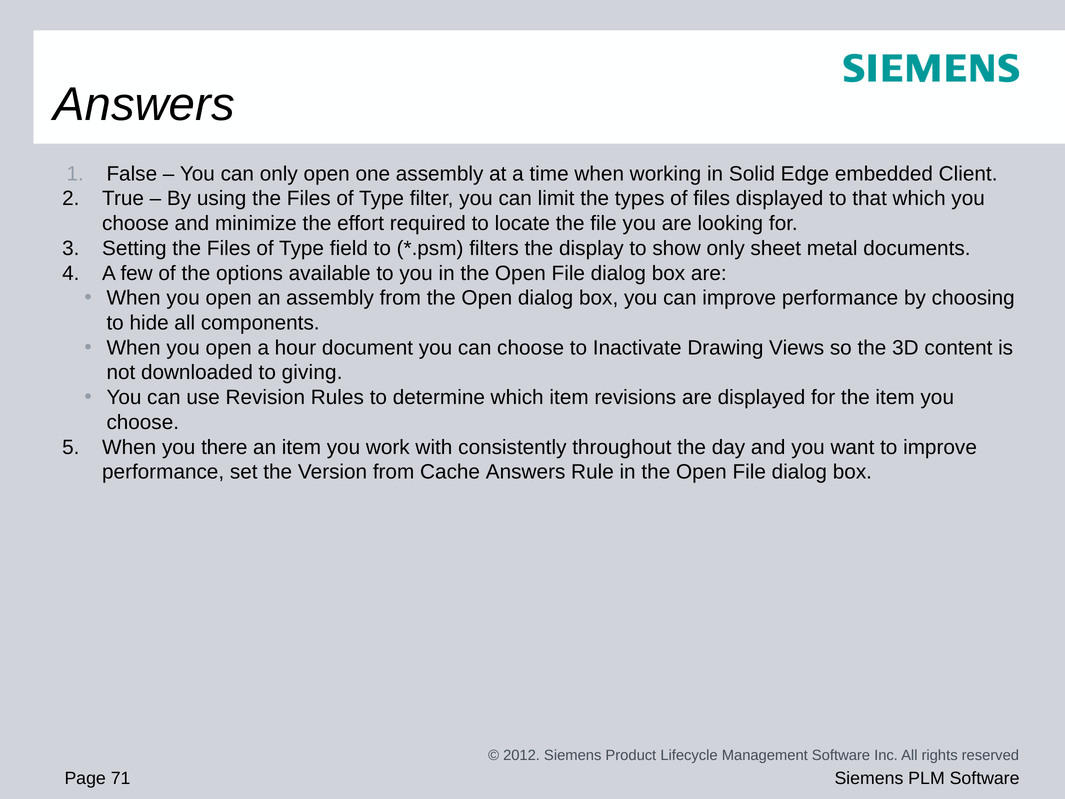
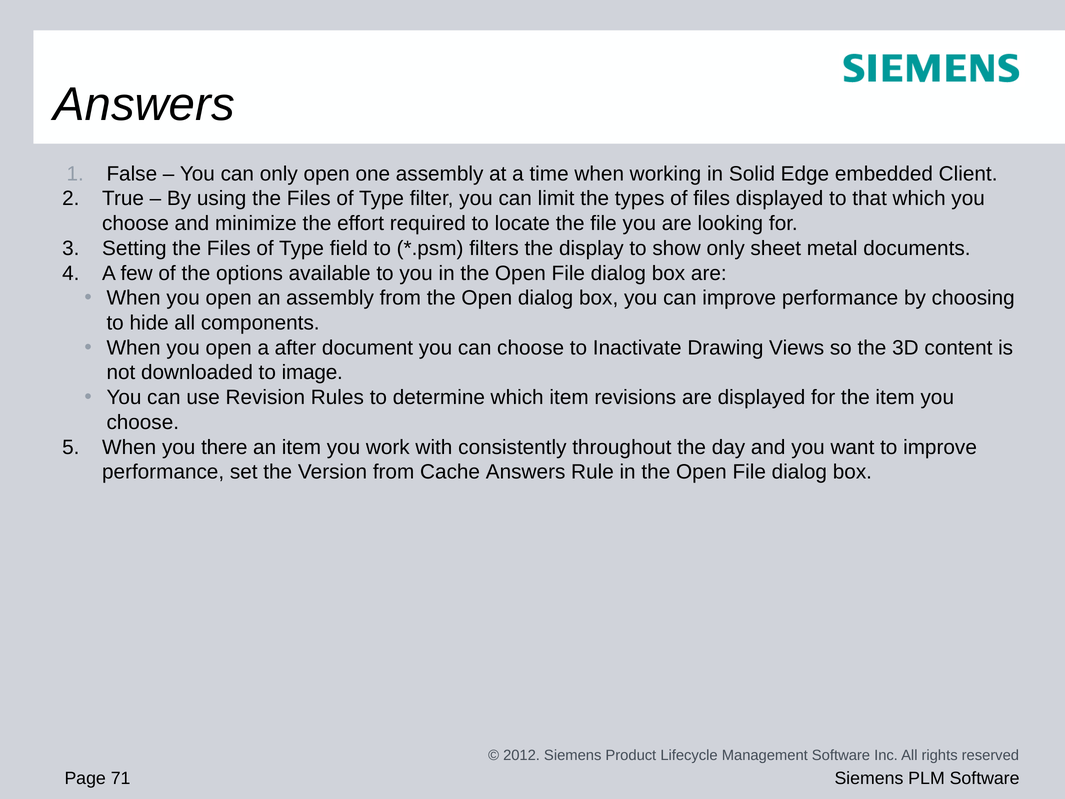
hour: hour -> after
giving: giving -> image
